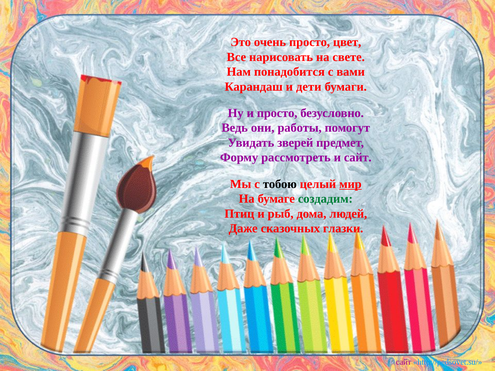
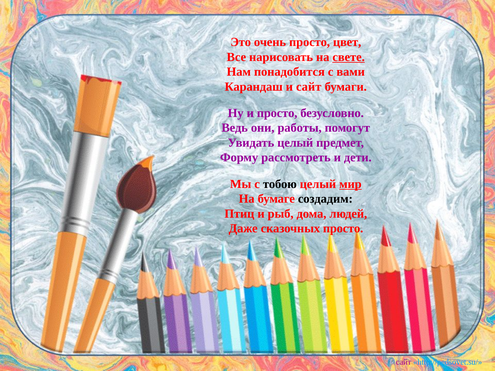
свете underline: none -> present
и дети: дети -> сайт
Увидать зверей: зверей -> целый
и сайт: сайт -> дети
создадим colour: green -> black
сказочных глазки: глазки -> просто
